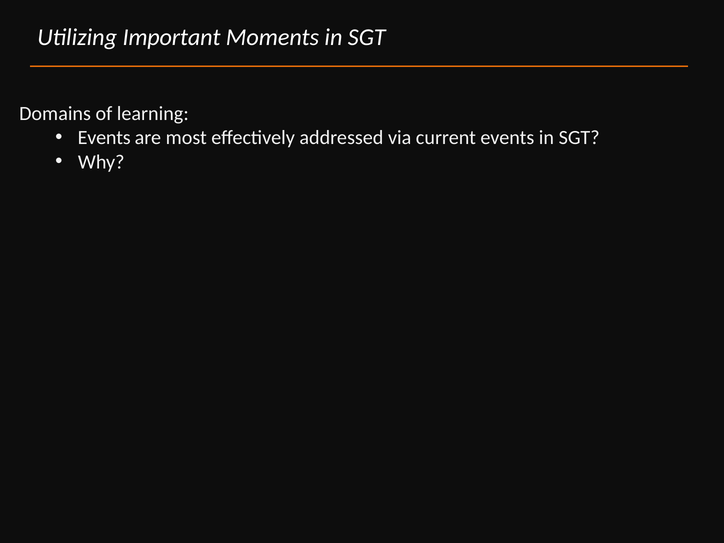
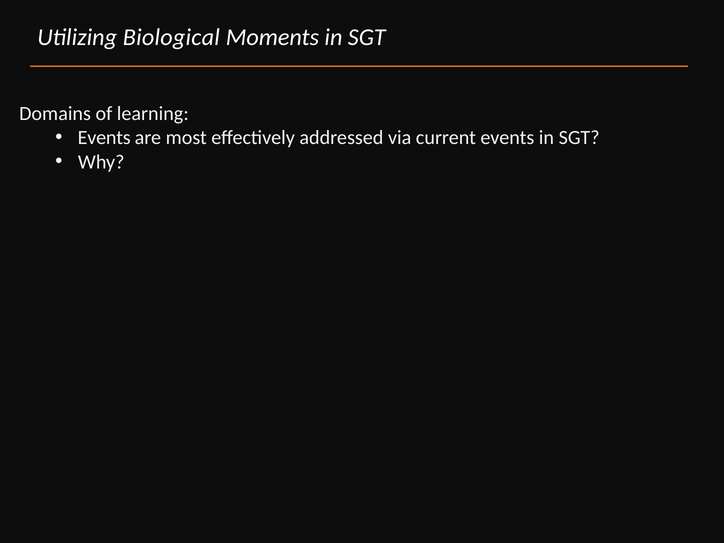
Important: Important -> Biological
